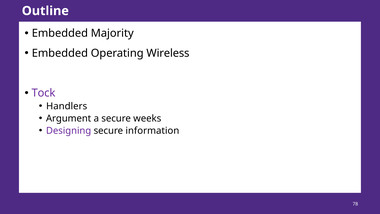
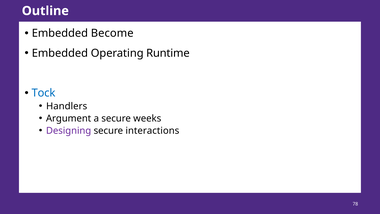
Majority: Majority -> Become
Wireless: Wireless -> Runtime
Tock colour: purple -> blue
information: information -> interactions
